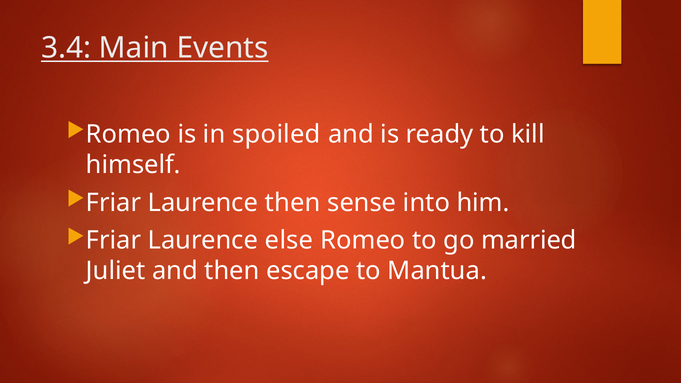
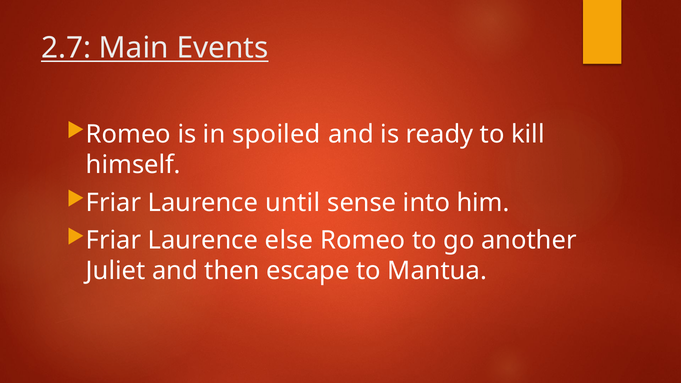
3.4: 3.4 -> 2.7
Laurence then: then -> until
married: married -> another
